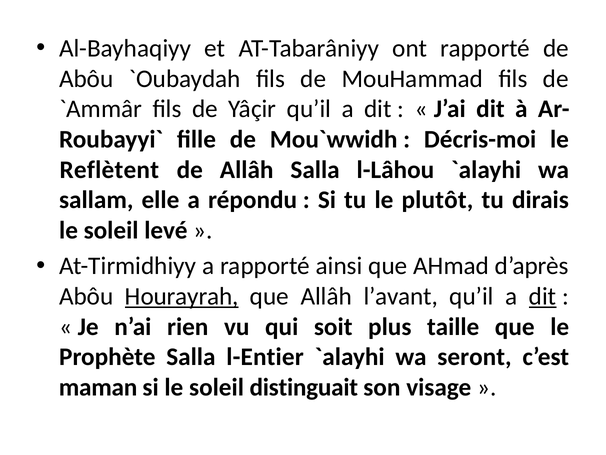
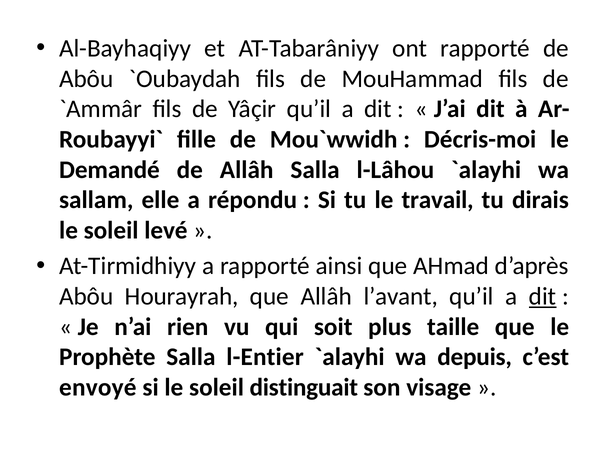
Reflètent: Reflètent -> Demandé
plutôt: plutôt -> travail
Hourayrah underline: present -> none
seront: seront -> depuis
maman: maman -> envoyé
